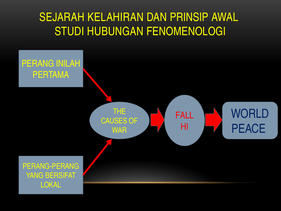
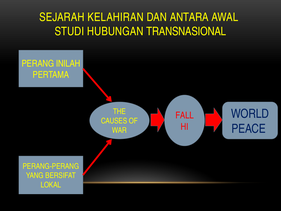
PRINSIP: PRINSIP -> ANTARA
FENOMENOLOGI: FENOMENOLOGI -> TRANSNASIONAL
